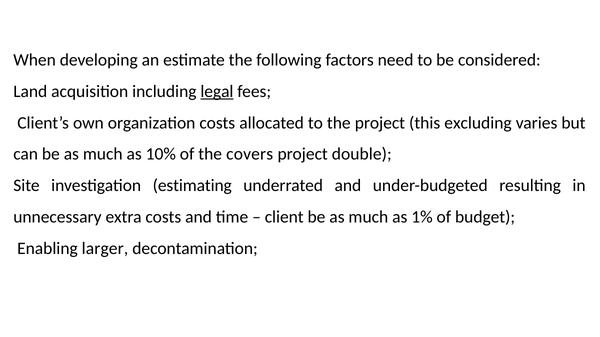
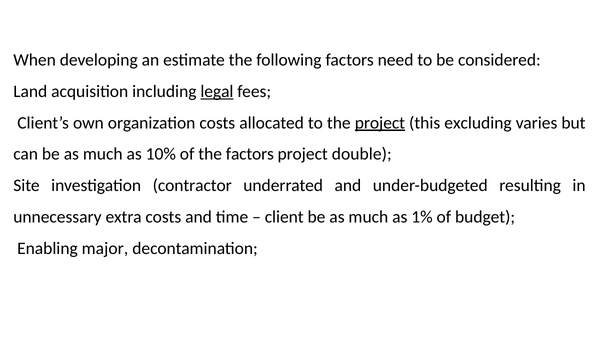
project at (380, 123) underline: none -> present
the covers: covers -> factors
estimating: estimating -> contractor
larger: larger -> major
